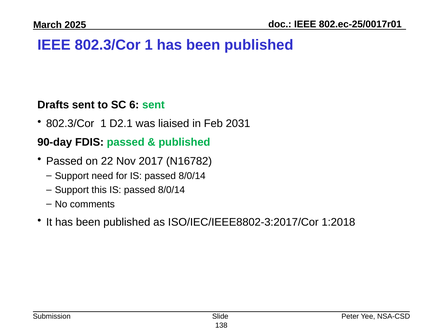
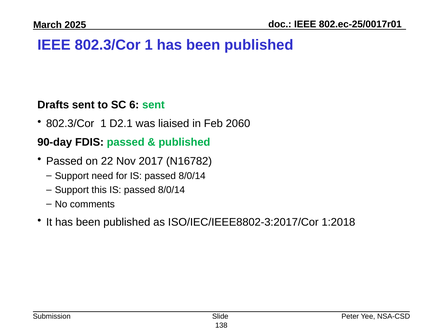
2031: 2031 -> 2060
